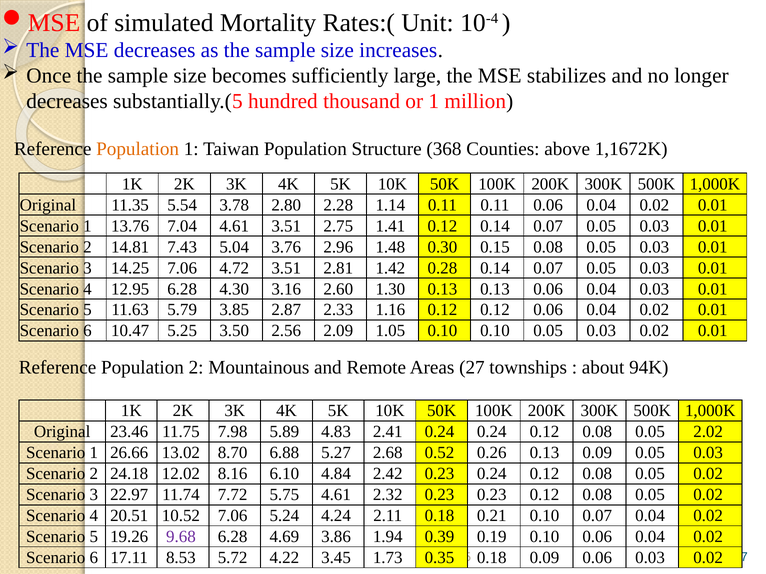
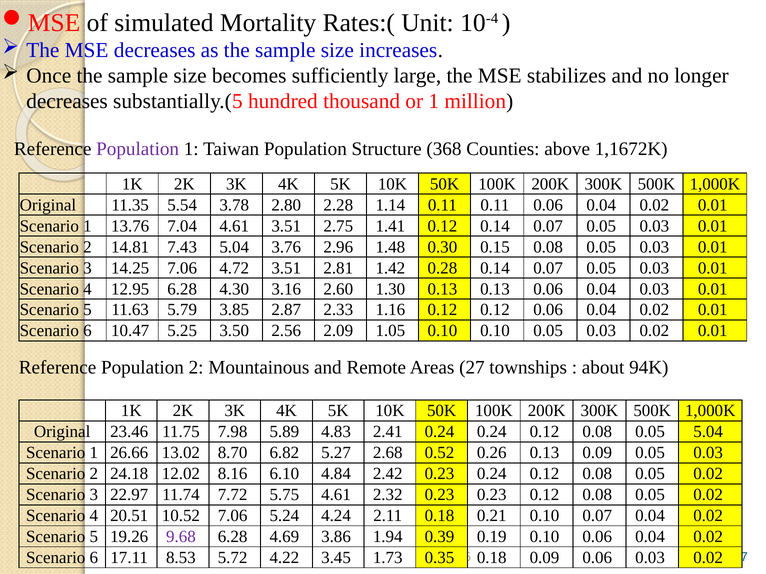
Population at (138, 149) colour: orange -> purple
0.05 2.02: 2.02 -> 5.04
6.88: 6.88 -> 6.82
